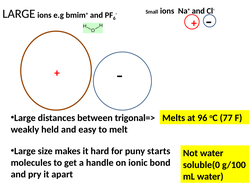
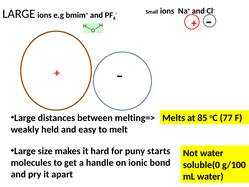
trigonal=>: trigonal=> -> melting=>
96: 96 -> 85
